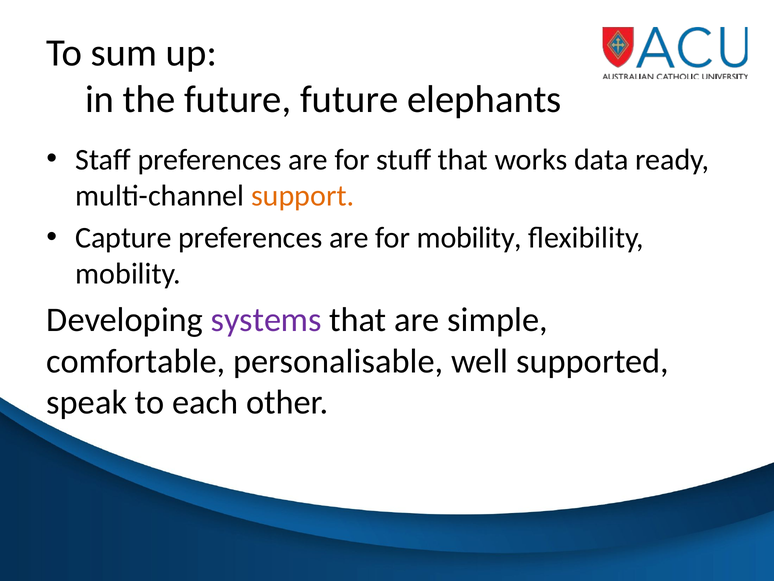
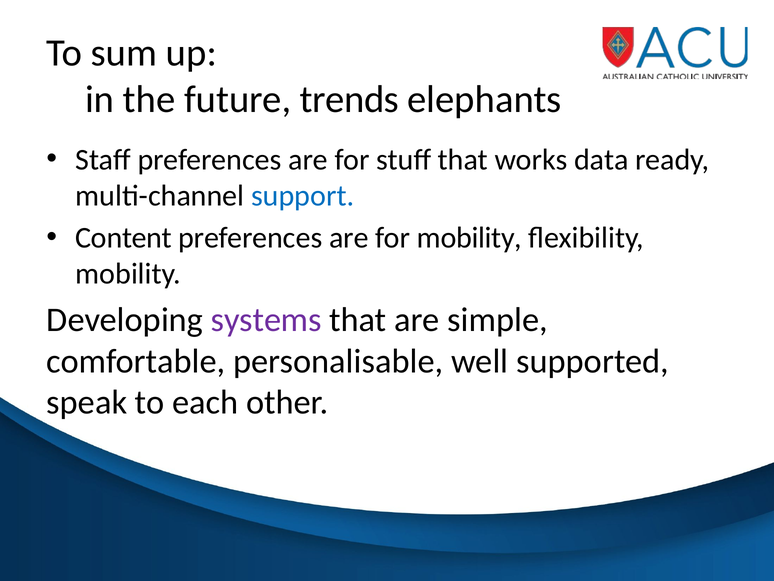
future future: future -> trends
support colour: orange -> blue
Capture: Capture -> Content
